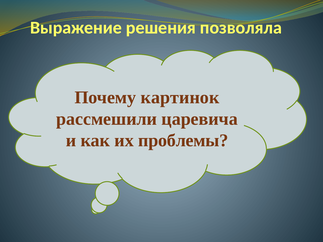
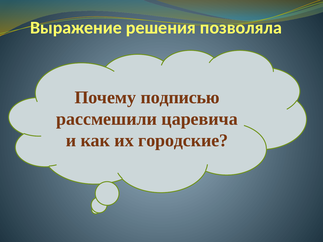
картинок: картинок -> подписью
проблемы: проблемы -> городские
